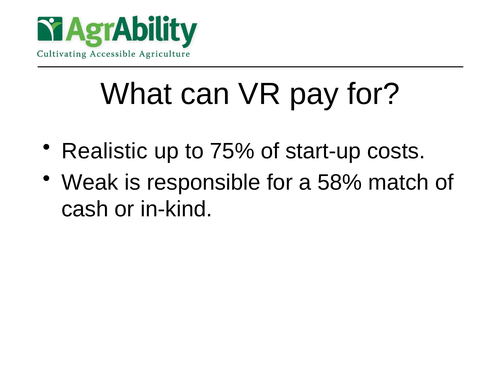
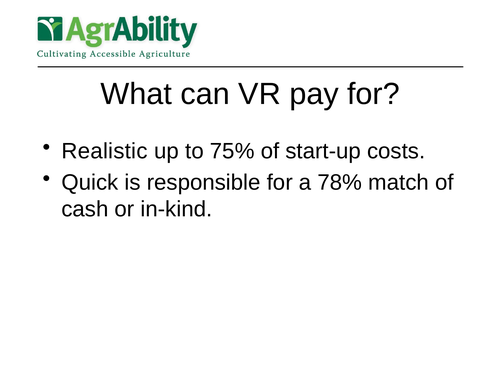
Weak: Weak -> Quick
58%: 58% -> 78%
